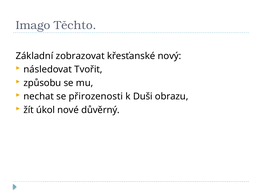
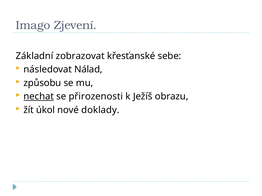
Těchto: Těchto -> Zjevení
nový: nový -> sebe
Tvořit: Tvořit -> Nálad
nechat underline: none -> present
Duši: Duši -> Ježíš
důvěrný: důvěrný -> doklady
